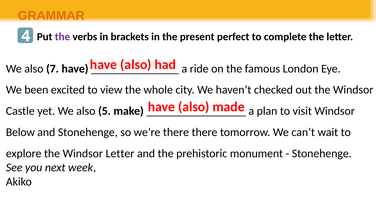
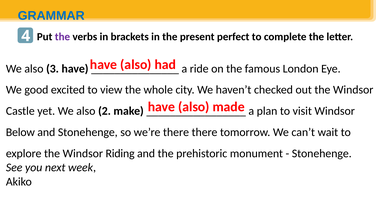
GRAMMAR colour: orange -> blue
7: 7 -> 3
been: been -> good
5: 5 -> 2
Windsor Letter: Letter -> Riding
